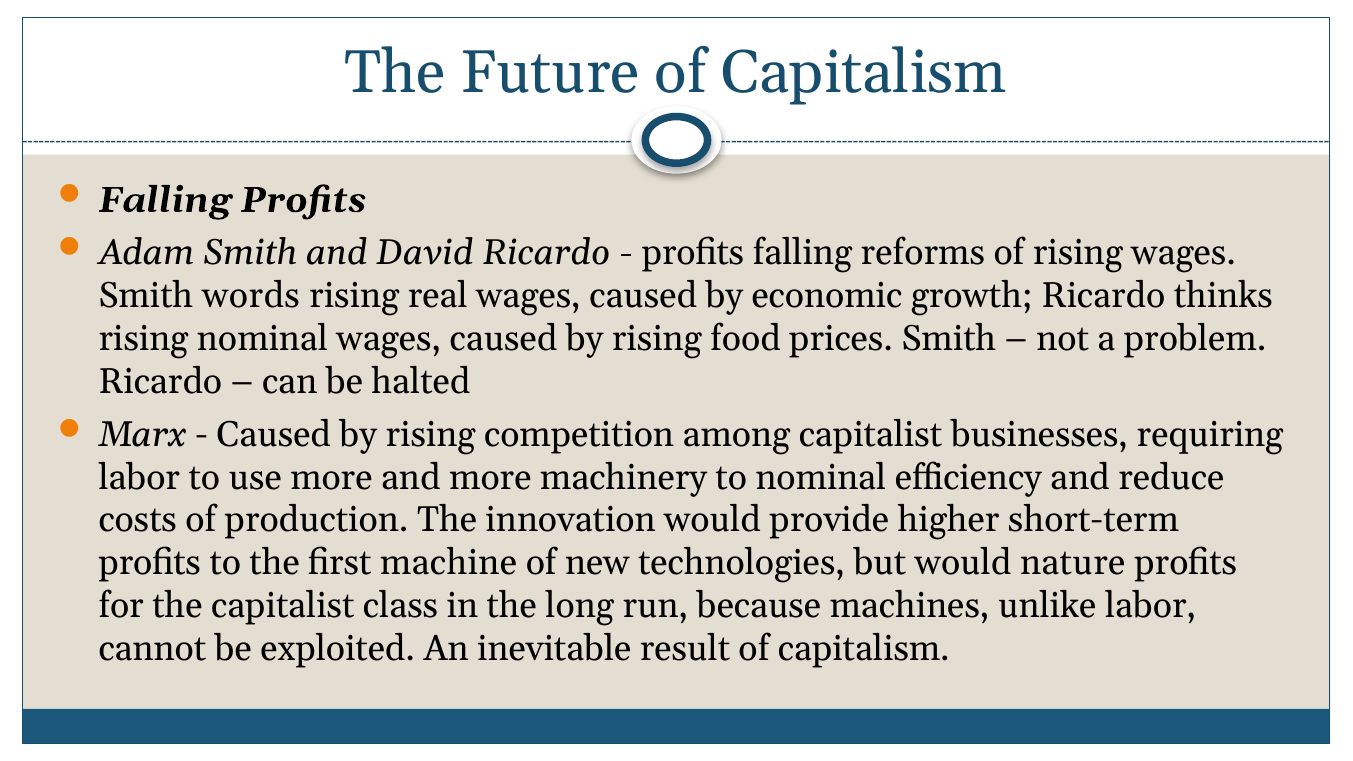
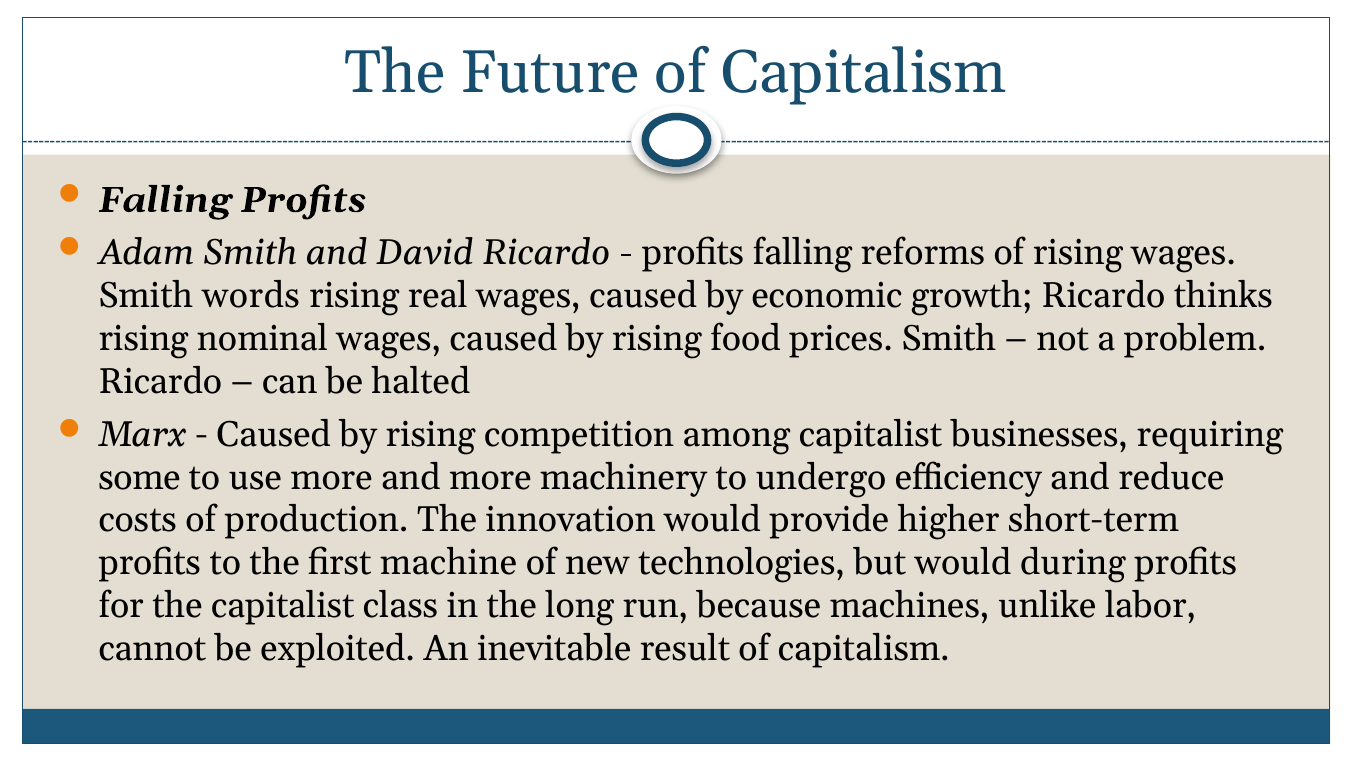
labor at (139, 477): labor -> some
to nominal: nominal -> undergo
nature: nature -> during
